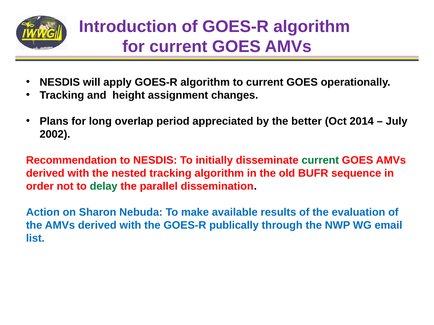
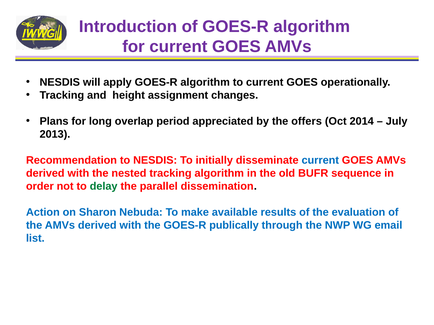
better: better -> offers
2002: 2002 -> 2013
current at (320, 160) colour: green -> blue
